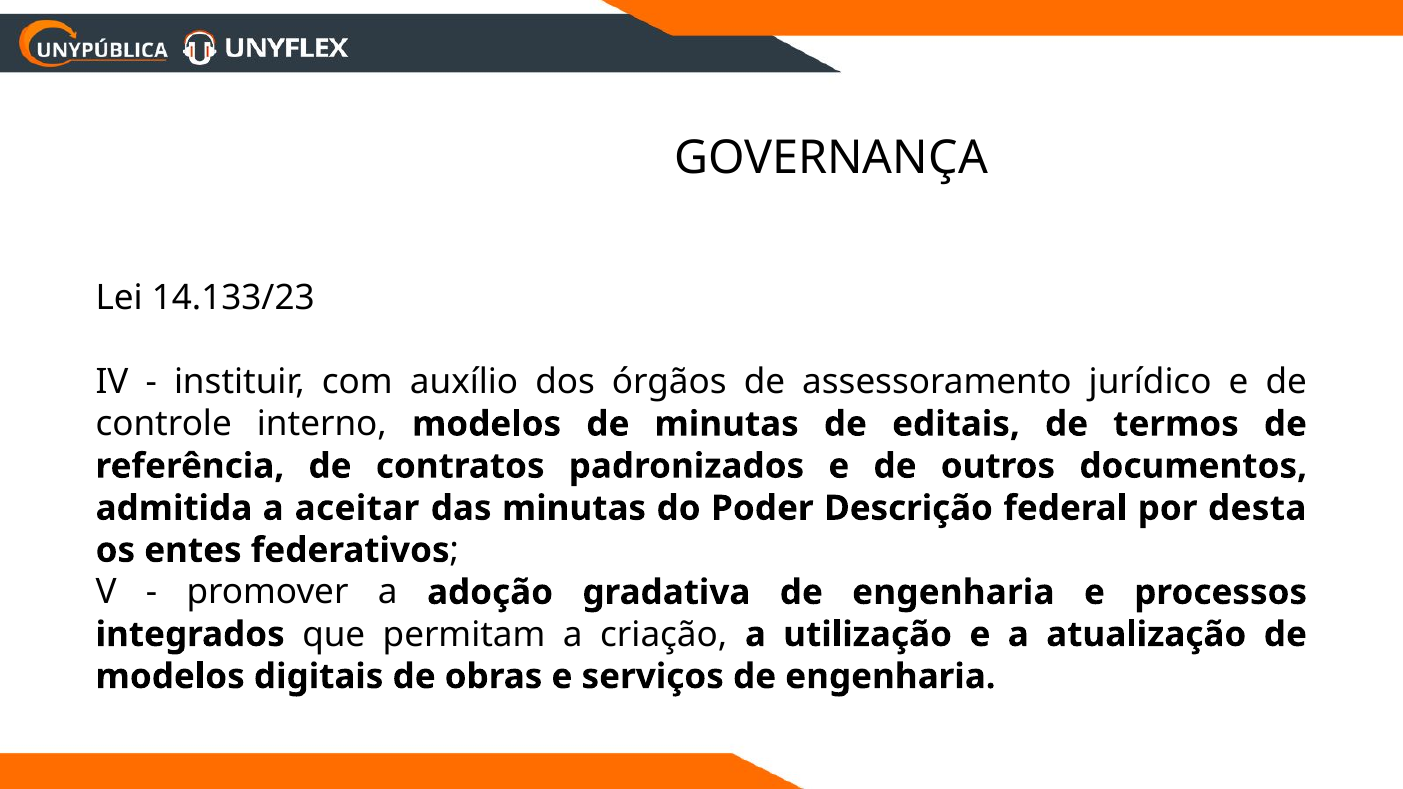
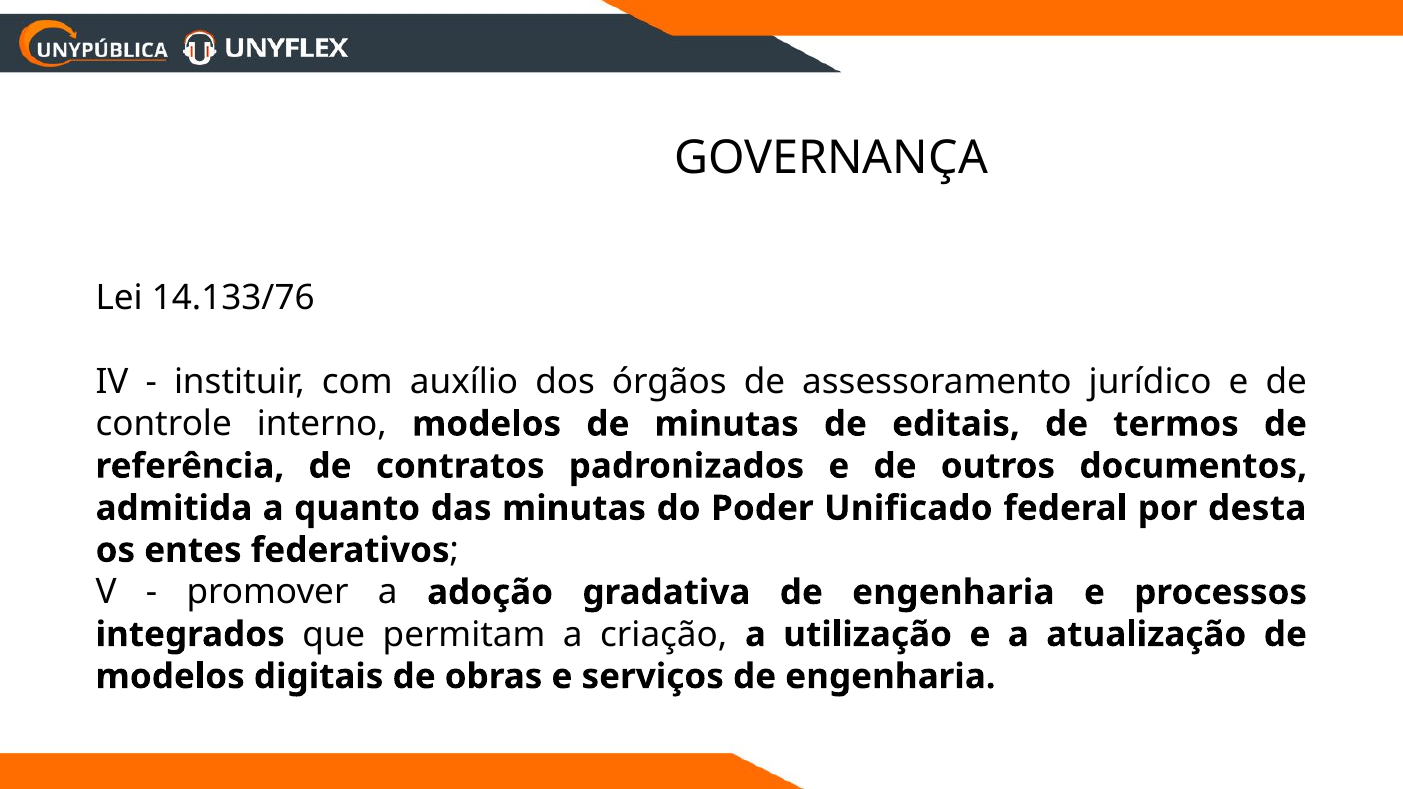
14.133/23: 14.133/23 -> 14.133/76
aceitar: aceitar -> quanto
Descrição: Descrição -> Unificado
